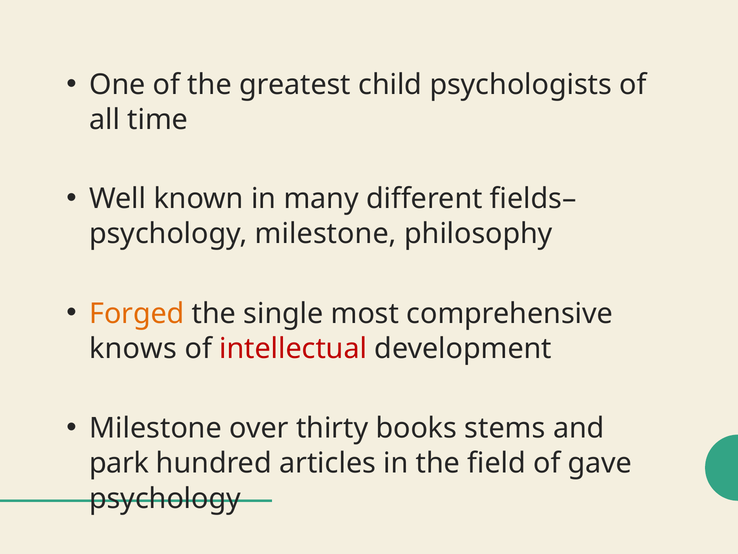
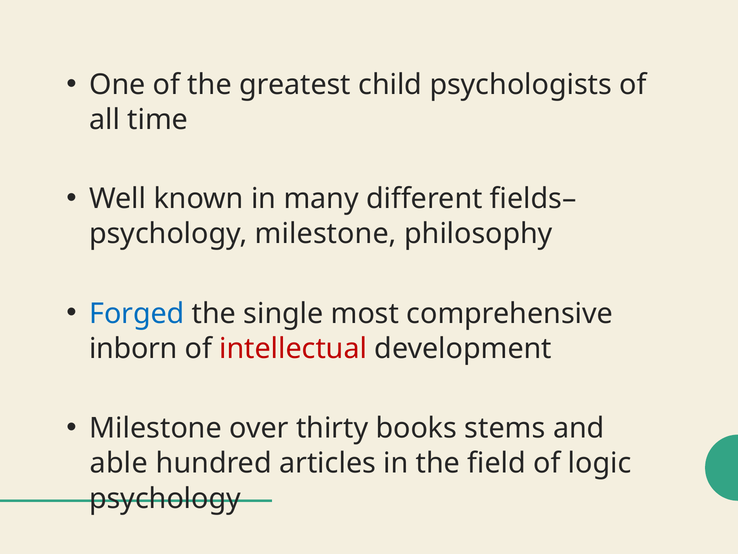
Forged colour: orange -> blue
knows: knows -> inborn
park: park -> able
gave: gave -> logic
